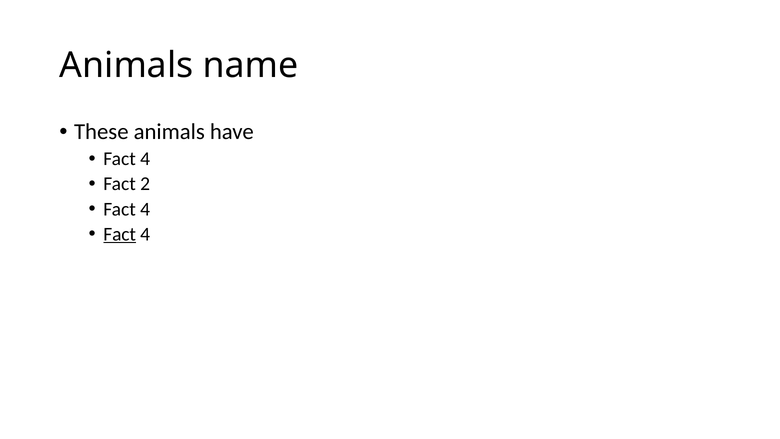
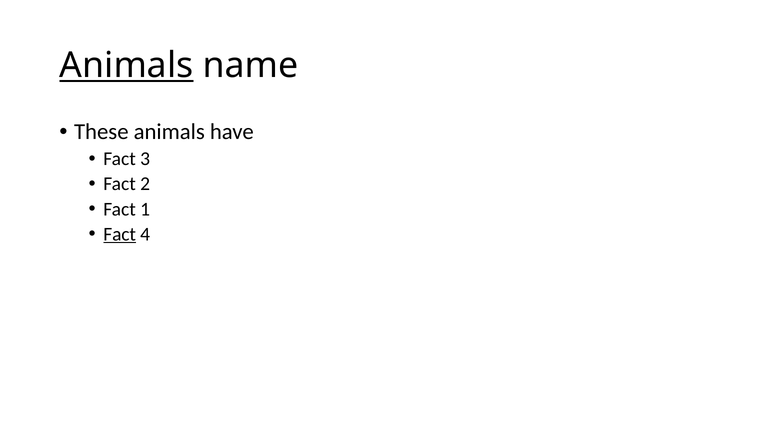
Animals at (126, 66) underline: none -> present
4 at (145, 159): 4 -> 3
4 at (145, 209): 4 -> 1
